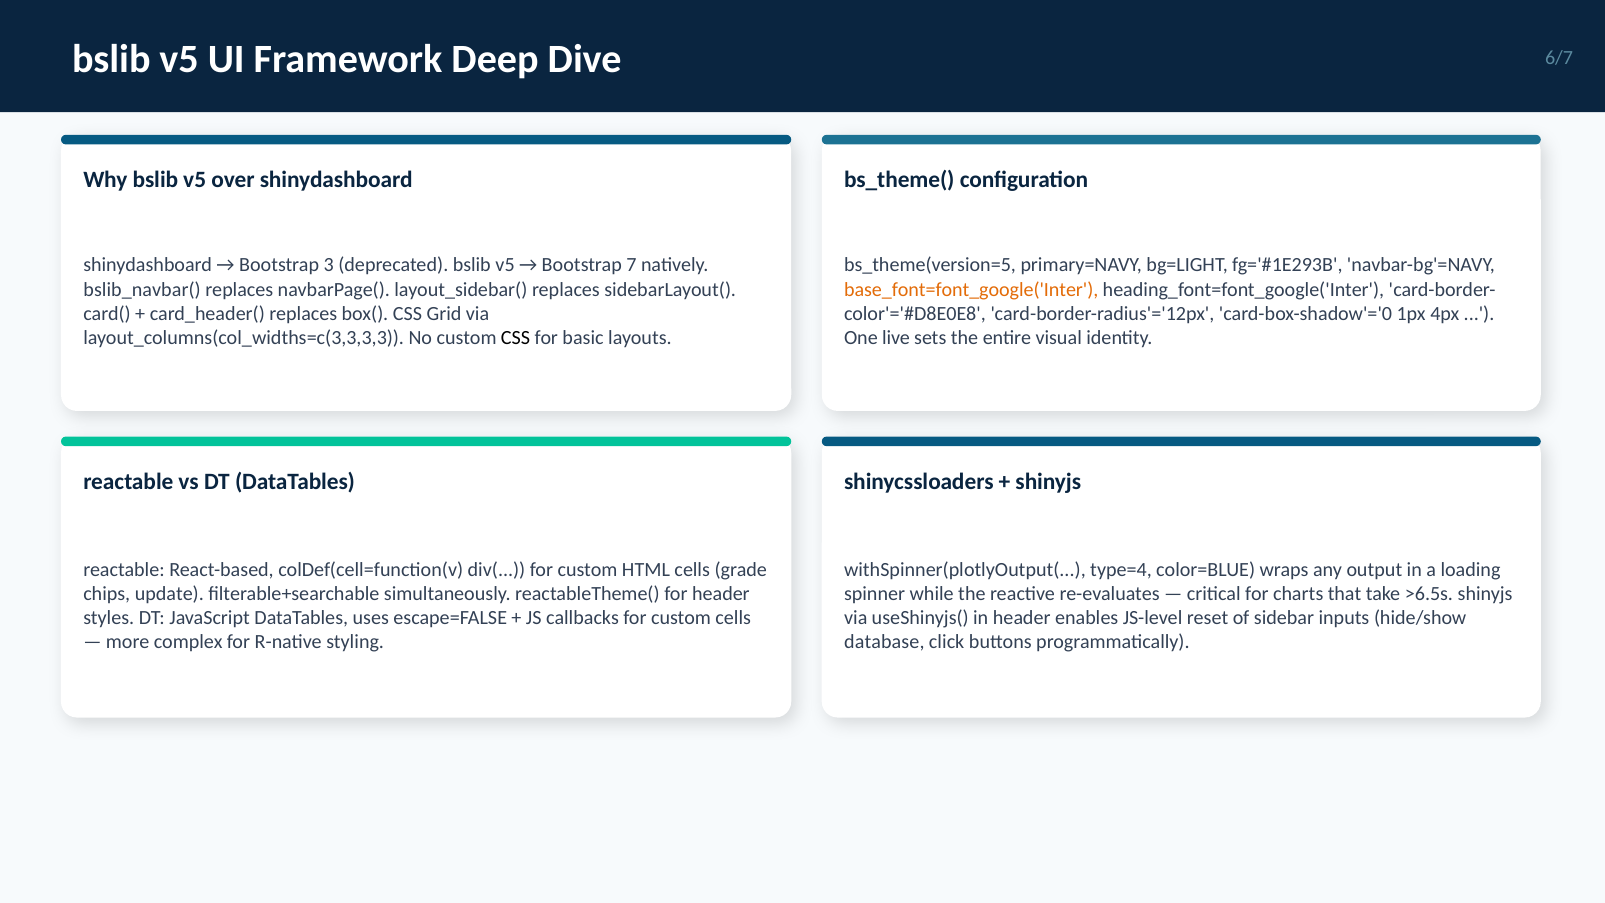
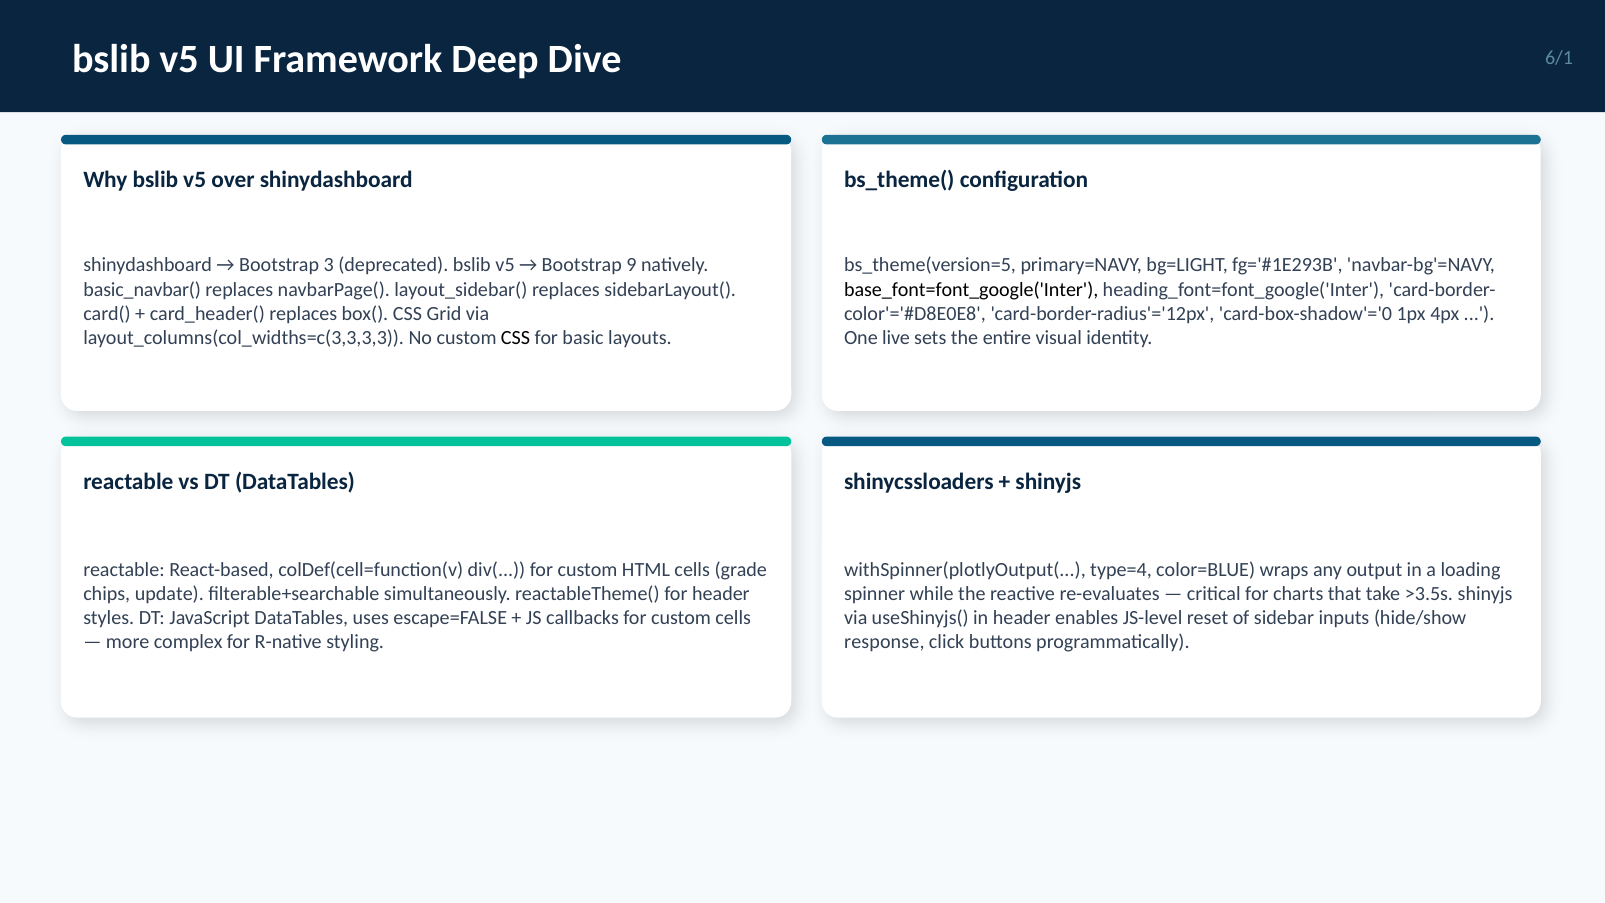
6/7: 6/7 -> 6/1
7: 7 -> 9
bslib_navbar(: bslib_navbar( -> basic_navbar(
base_font=font_google('Inter colour: orange -> black
>6.5s: >6.5s -> >3.5s
database: database -> response
